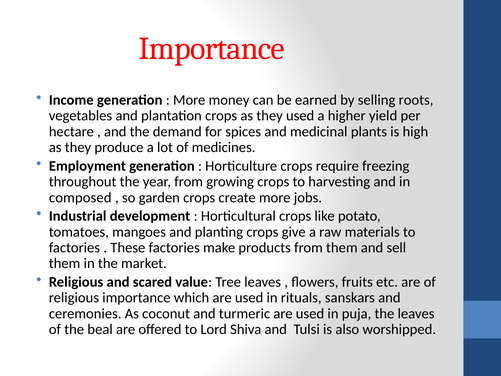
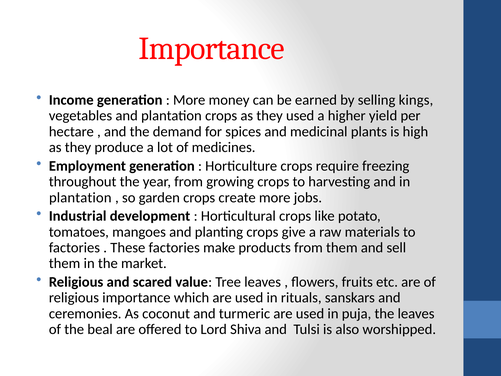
roots: roots -> kings
composed at (80, 197): composed -> plantation
